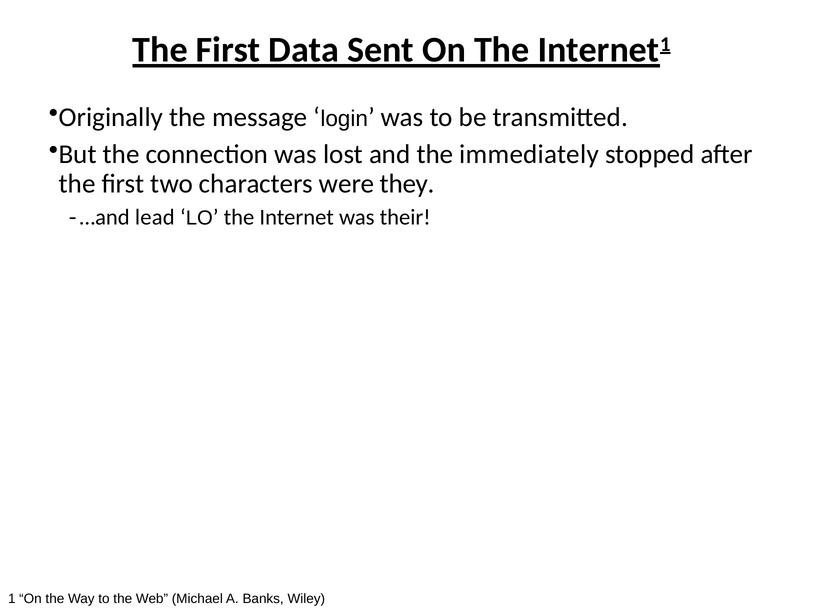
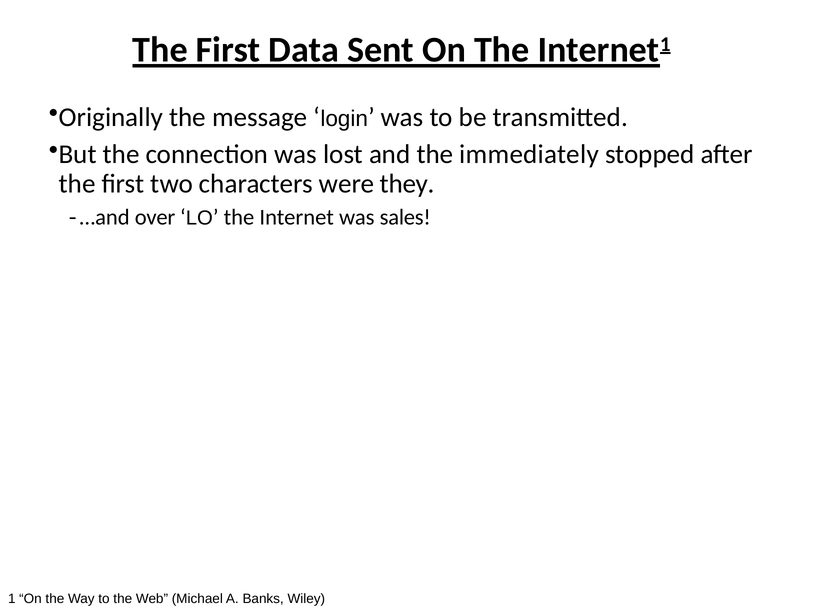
lead: lead -> over
their: their -> sales
